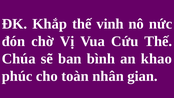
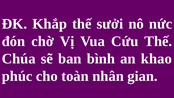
vinh: vinh -> sưởi
